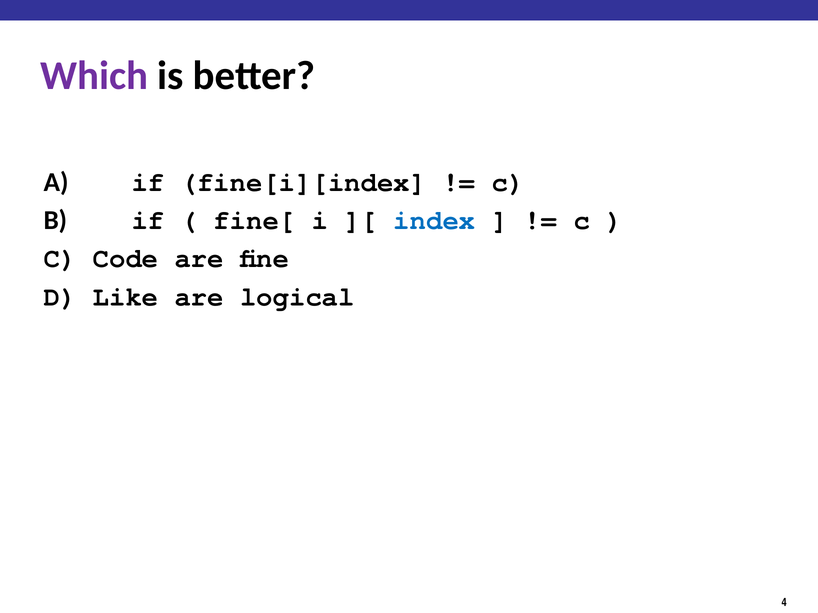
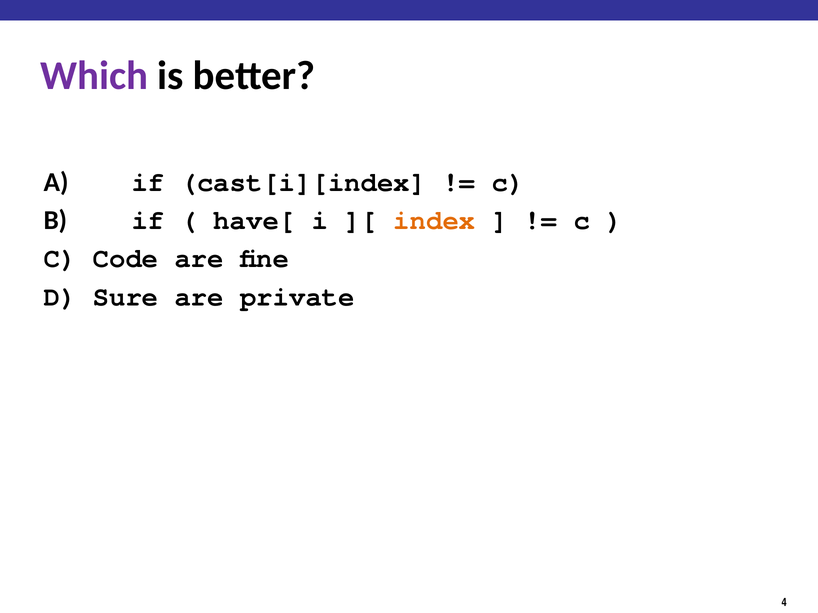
fine[i][index: fine[i][index -> cast[i][index
fine[: fine[ -> have[
index colour: blue -> orange
Like: Like -> Sure
logical: logical -> private
